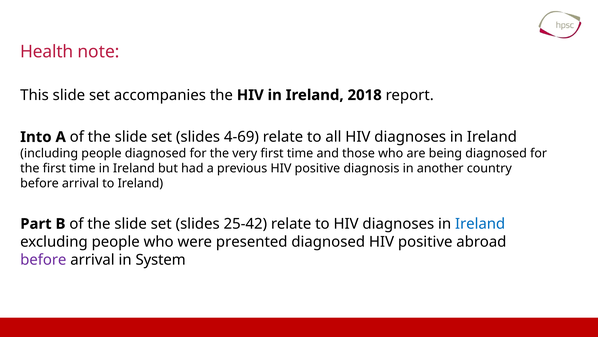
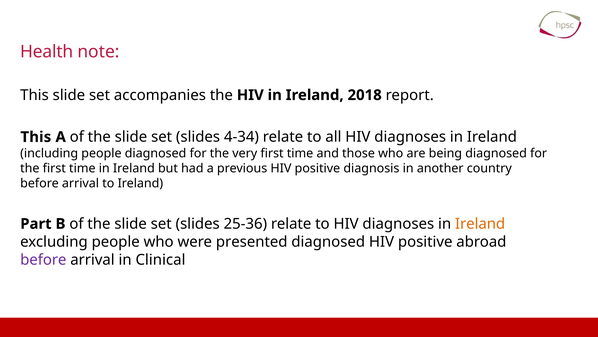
Into at (36, 137): Into -> This
4-69: 4-69 -> 4-34
25-42: 25-42 -> 25-36
Ireland at (480, 224) colour: blue -> orange
System: System -> Clinical
